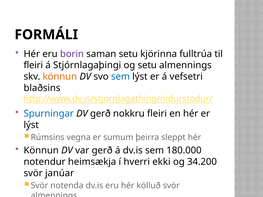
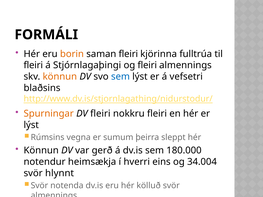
borin colour: purple -> orange
saman setu: setu -> fleiri
og setu: setu -> fleiri
Spurningar colour: blue -> orange
DV gerð: gerð -> fleiri
ekki: ekki -> eins
34.200: 34.200 -> 34.004
janúar: janúar -> hlynnt
